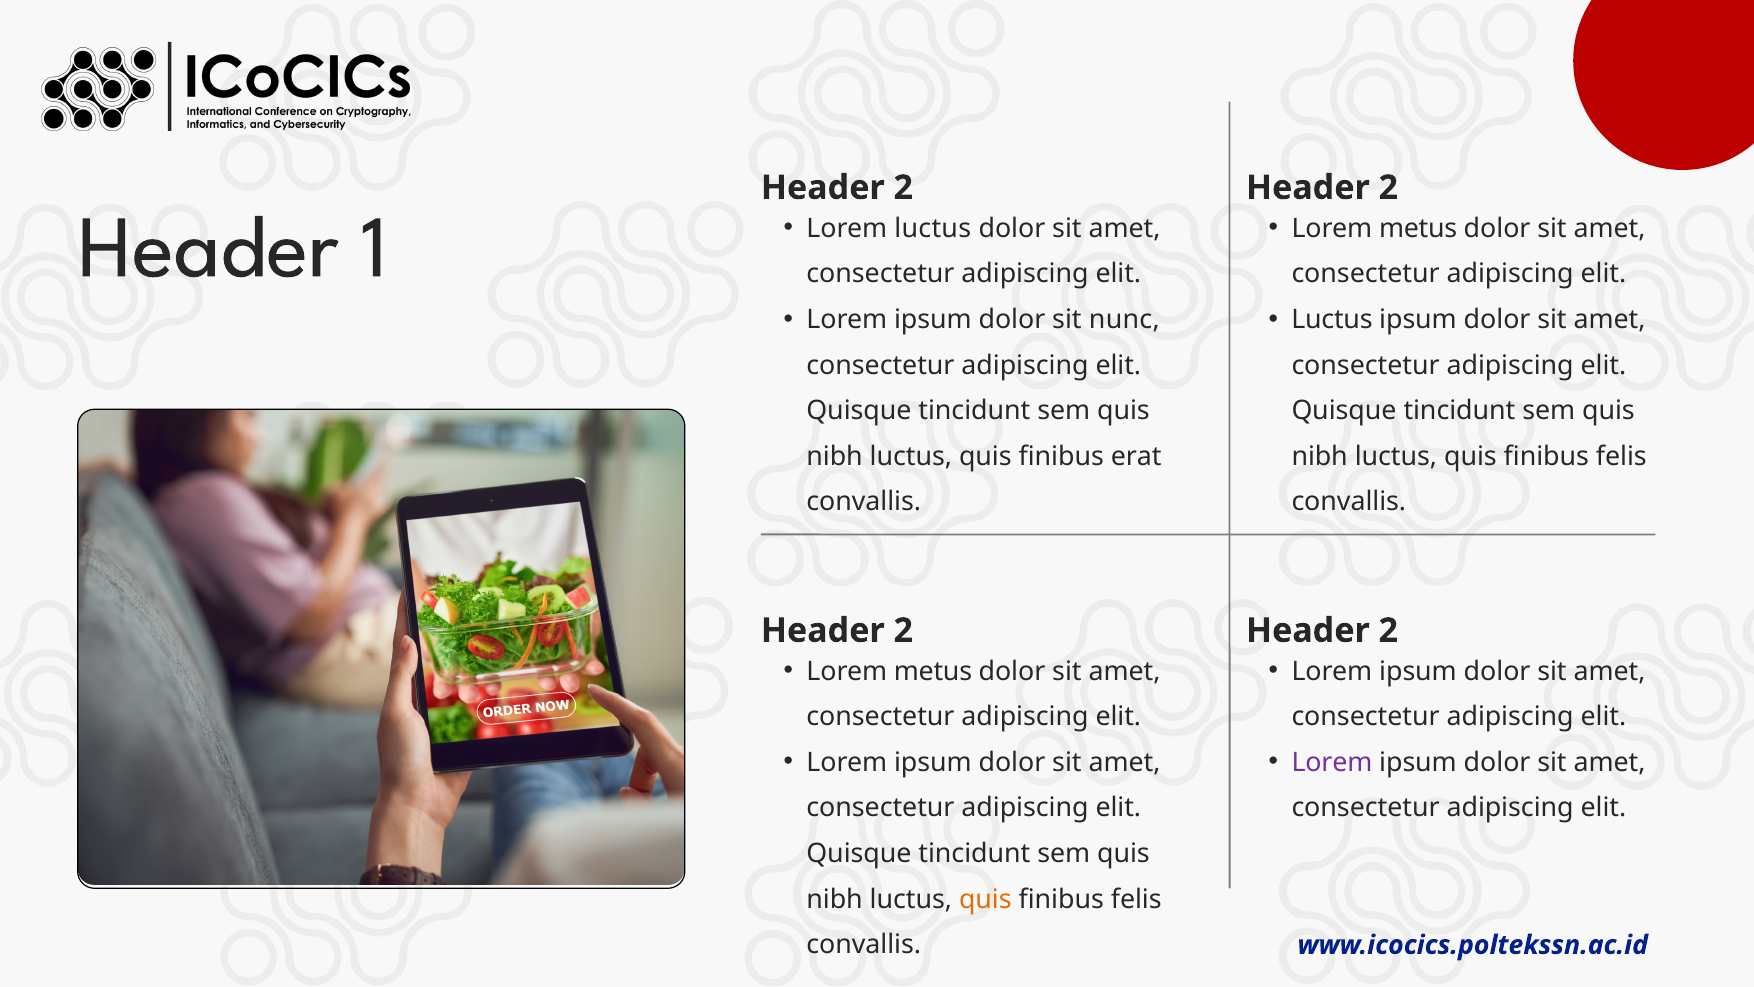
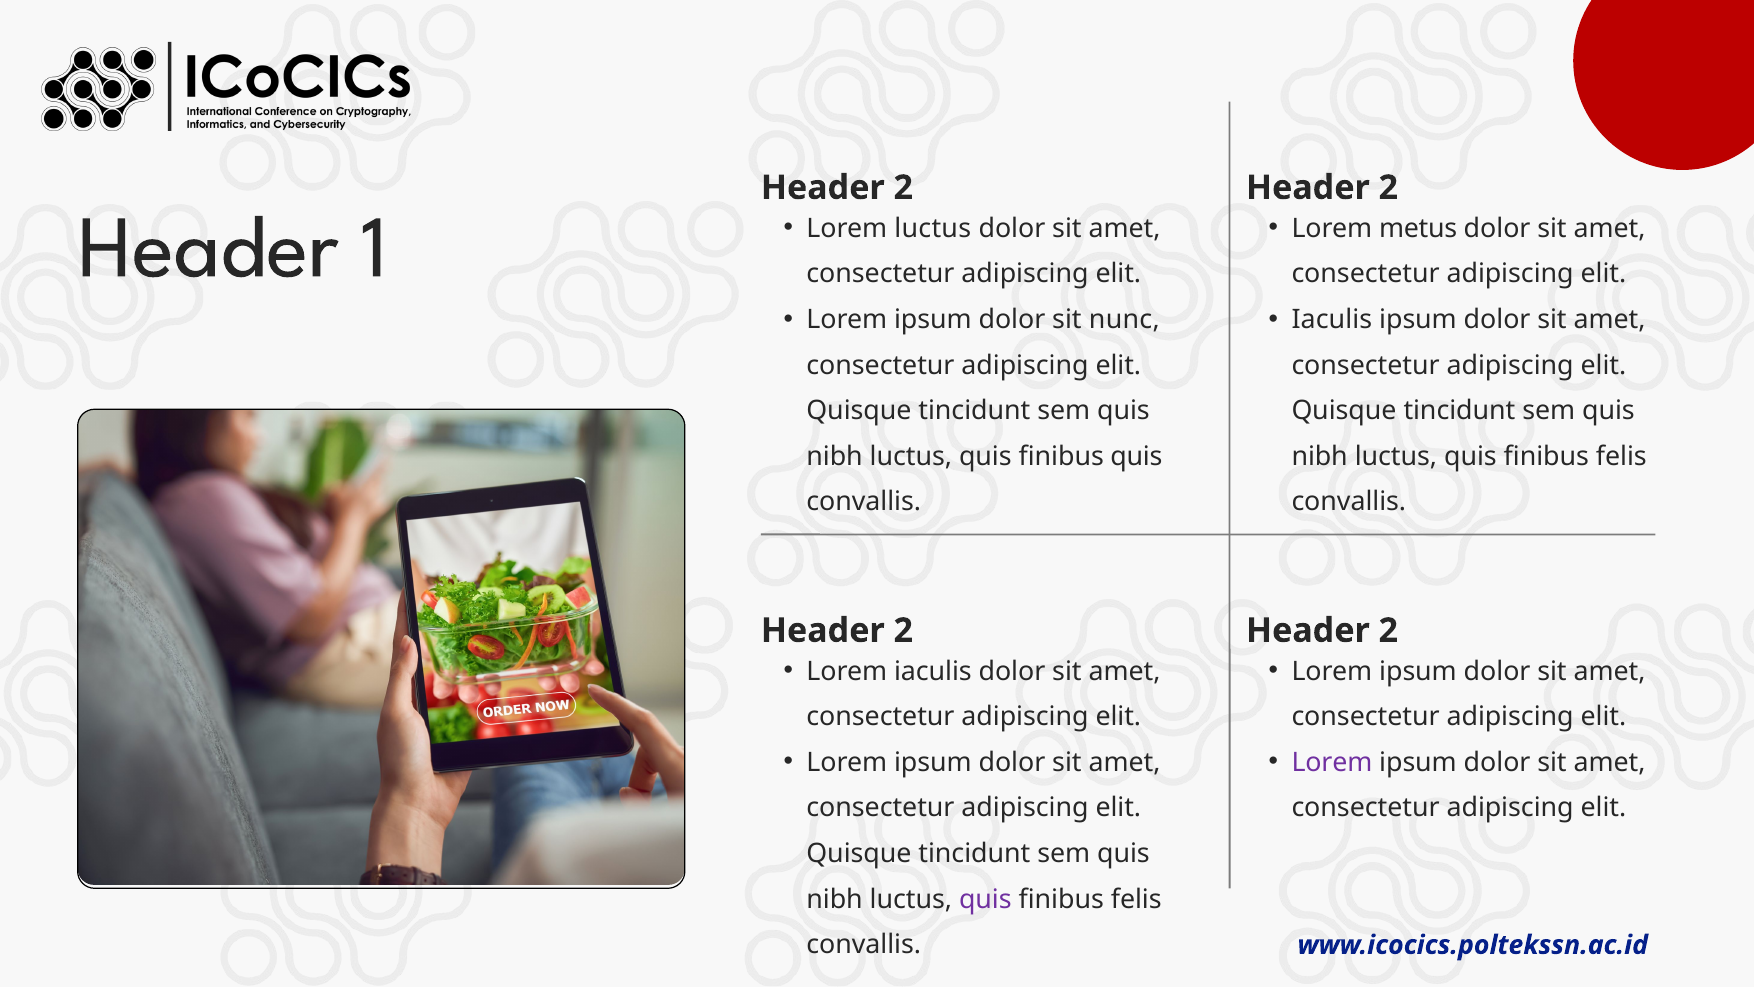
Luctus at (1332, 320): Luctus -> Iaculis
finibus erat: erat -> quis
metus at (933, 671): metus -> iaculis
quis at (985, 899) colour: orange -> purple
